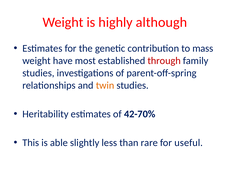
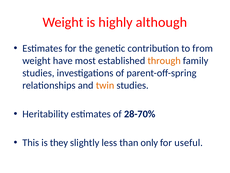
mass: mass -> from
through colour: red -> orange
42-70%: 42-70% -> 28-70%
able: able -> they
rare: rare -> only
